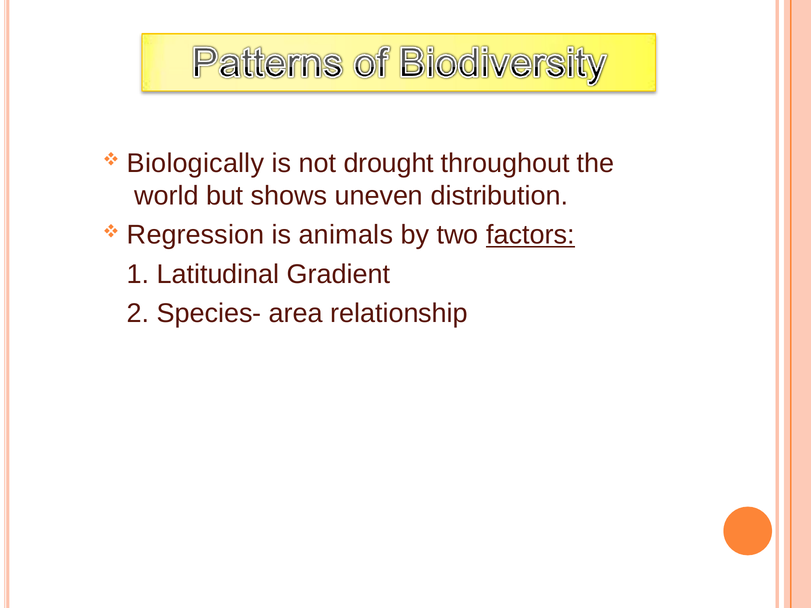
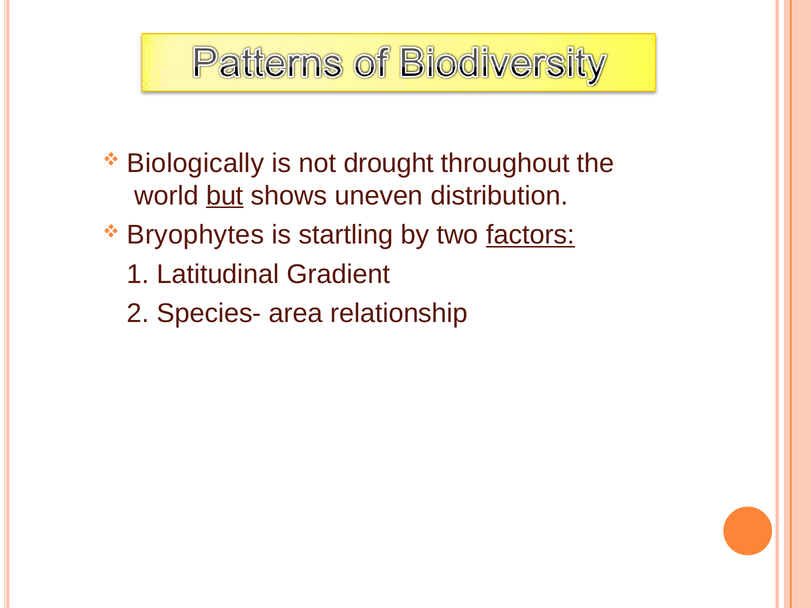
but underline: none -> present
Regression: Regression -> Bryophytes
animals: animals -> startling
